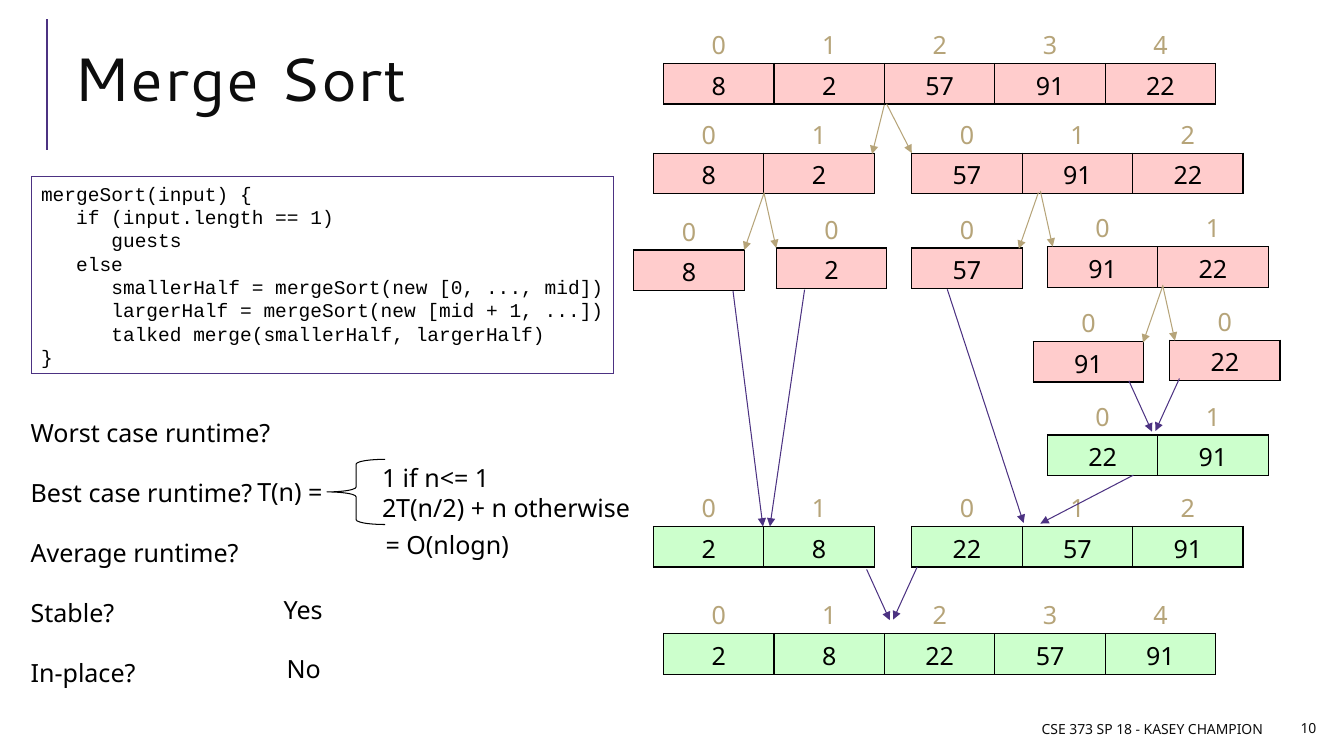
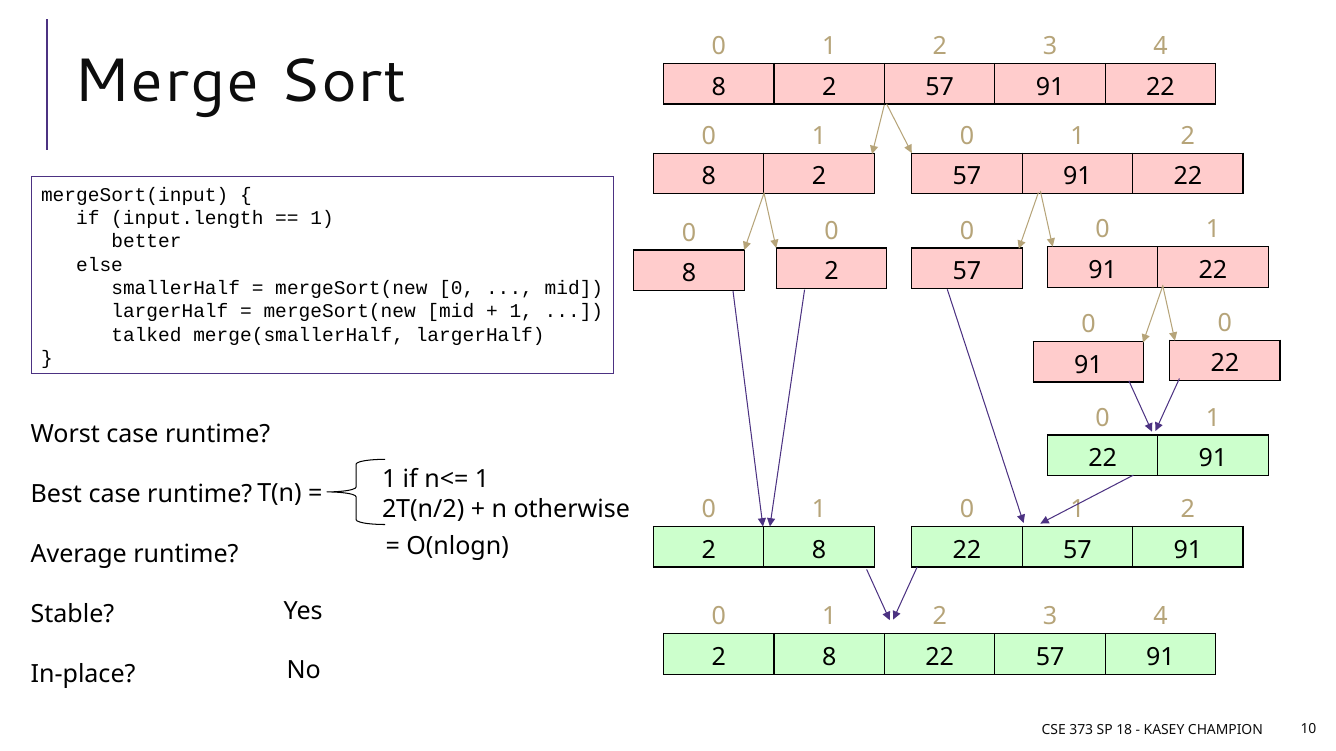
guests: guests -> better
